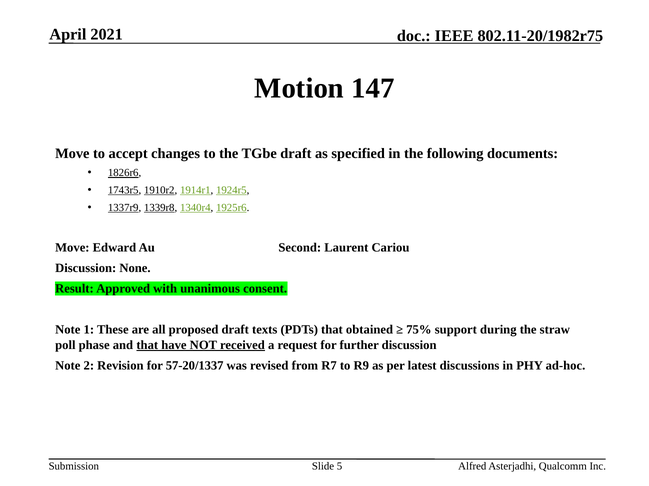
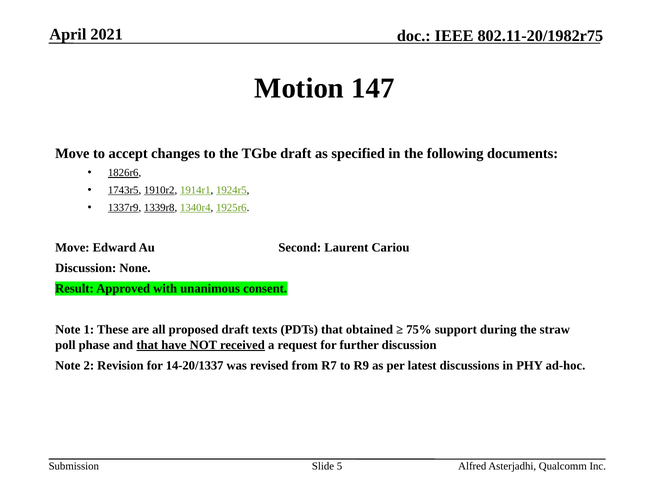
57-20/1337: 57-20/1337 -> 14-20/1337
